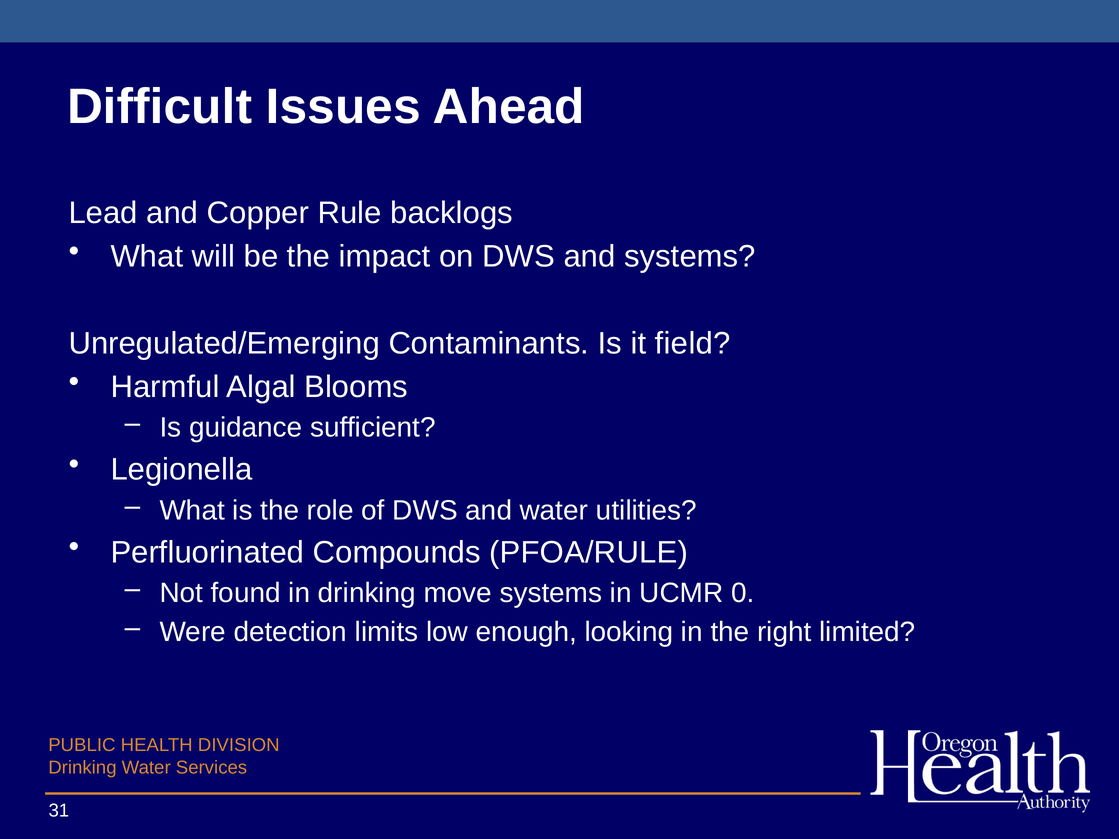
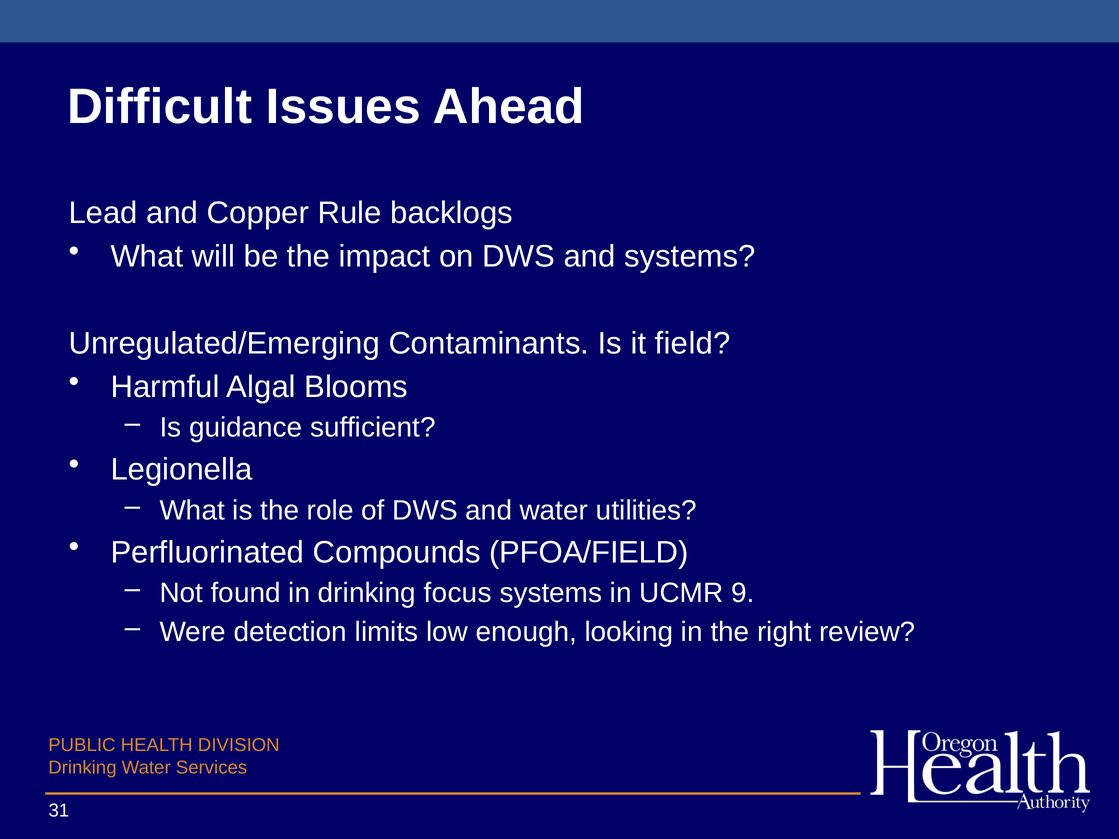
PFOA/RULE: PFOA/RULE -> PFOA/FIELD
move: move -> focus
0: 0 -> 9
limited: limited -> review
